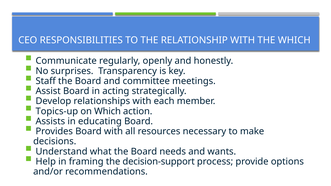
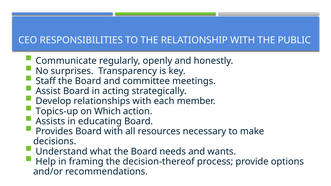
THE WHICH: WHICH -> PUBLIC
decision-support: decision-support -> decision-thereof
